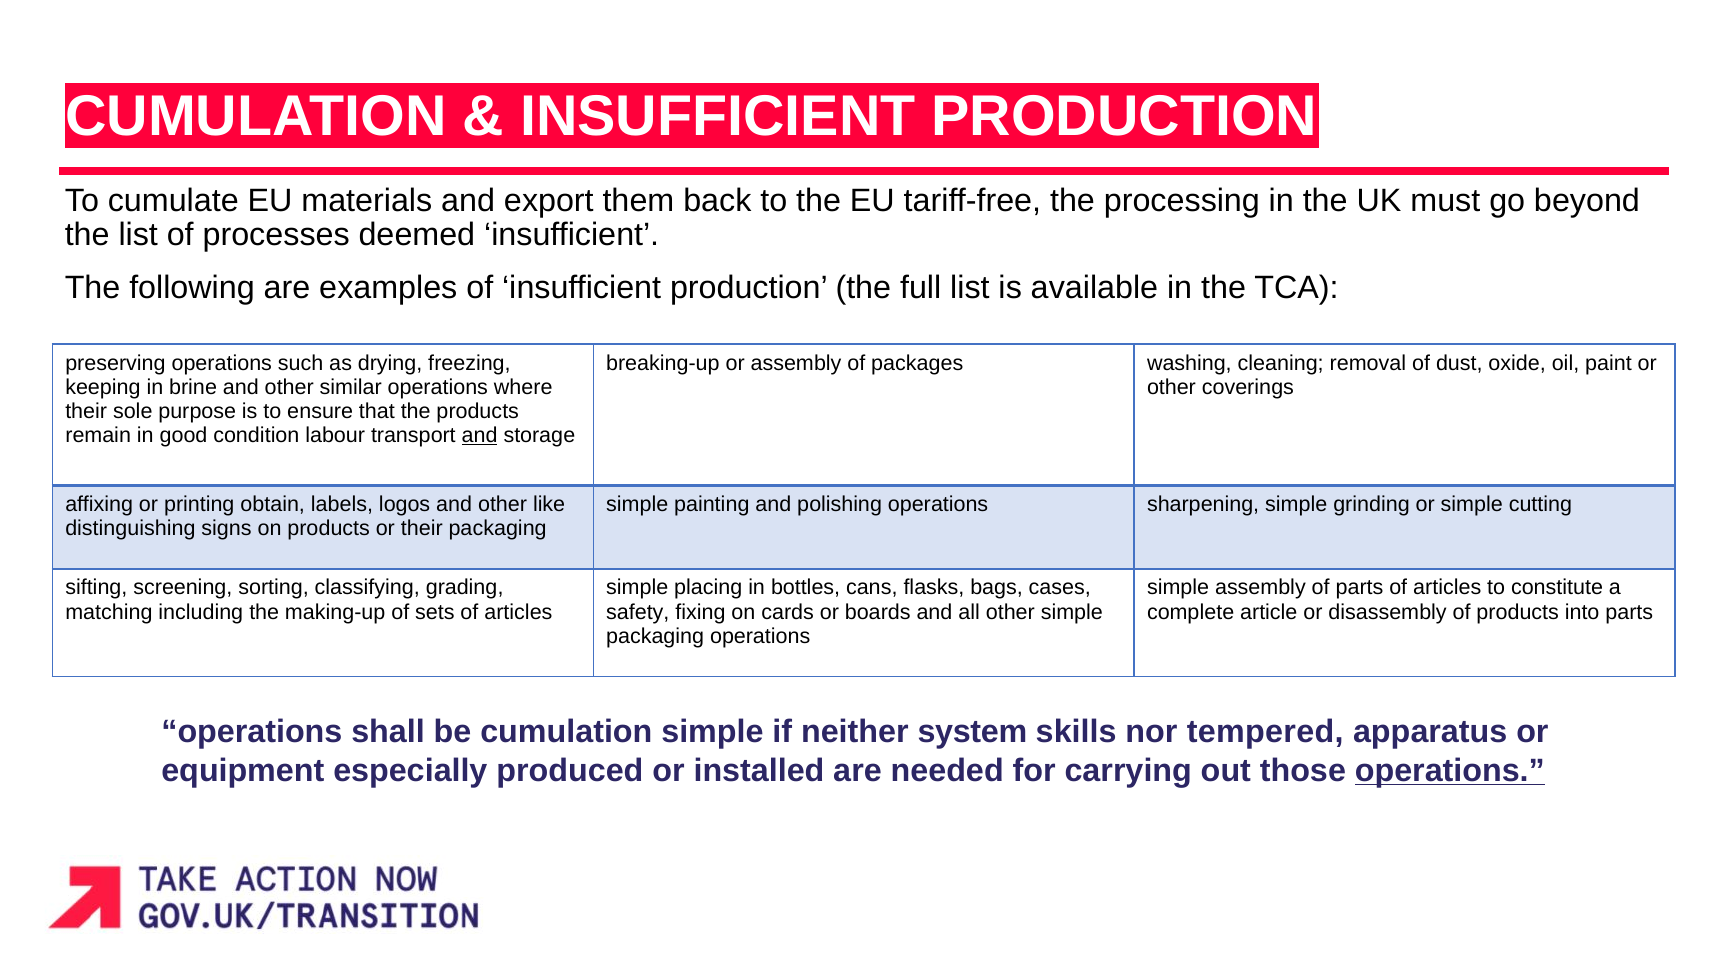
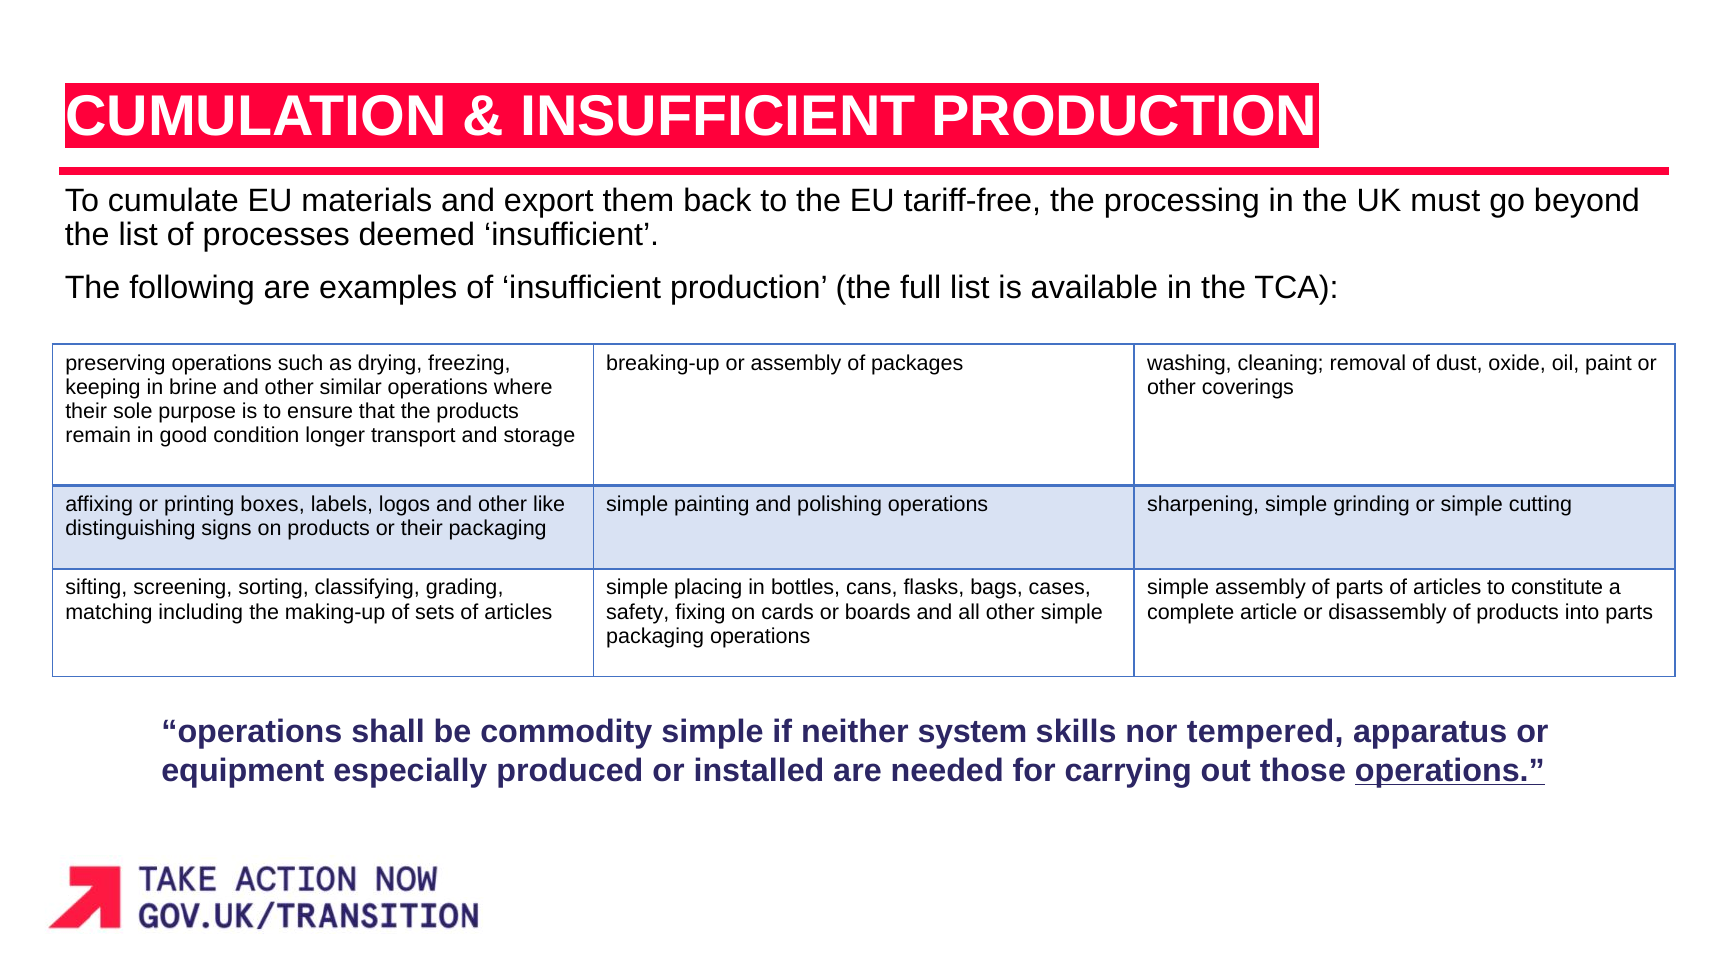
labour: labour -> longer
and at (480, 435) underline: present -> none
obtain: obtain -> boxes
be cumulation: cumulation -> commodity
